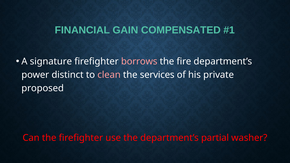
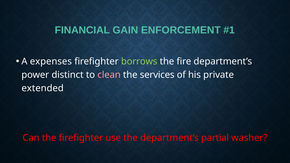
COMPENSATED: COMPENSATED -> ENFORCEMENT
signature: signature -> expenses
borrows colour: pink -> light green
proposed: proposed -> extended
